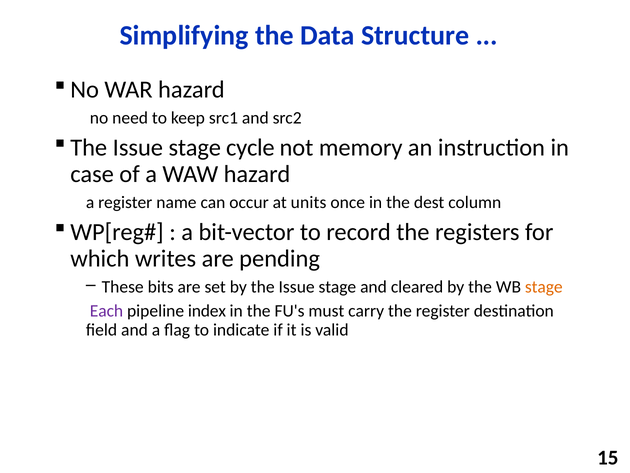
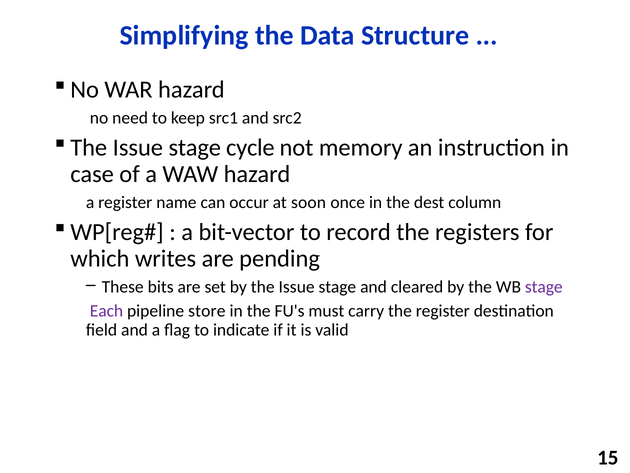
units: units -> soon
stage at (544, 287) colour: orange -> purple
index: index -> store
